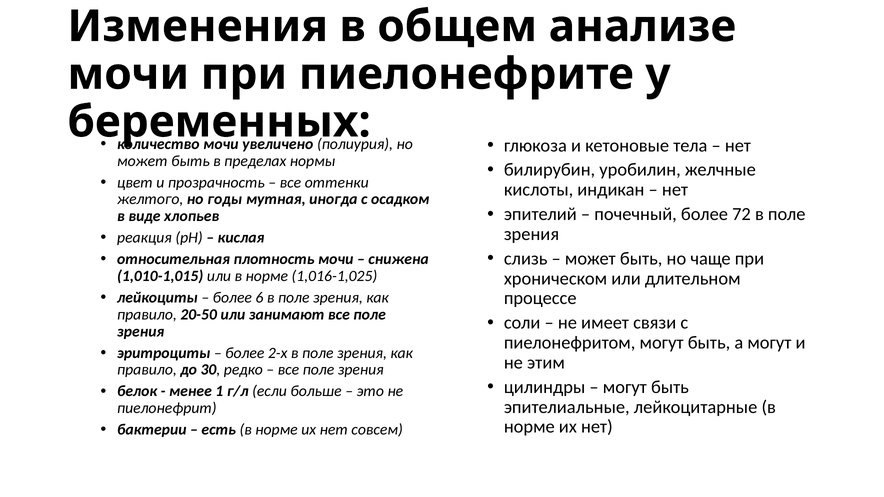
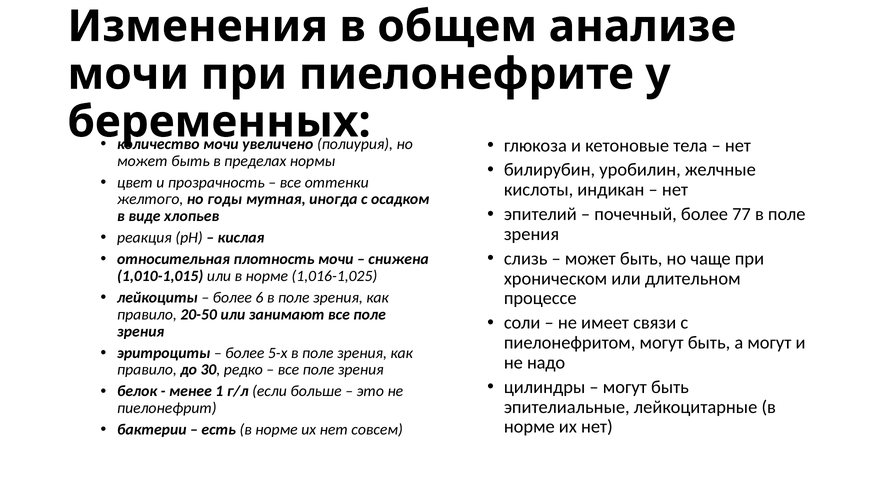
72: 72 -> 77
2-х: 2-х -> 5-х
этим: этим -> надо
